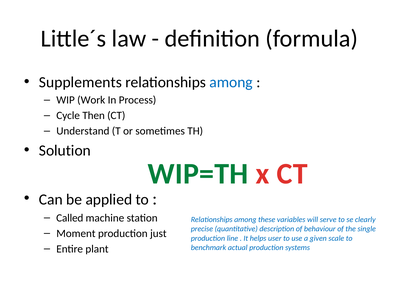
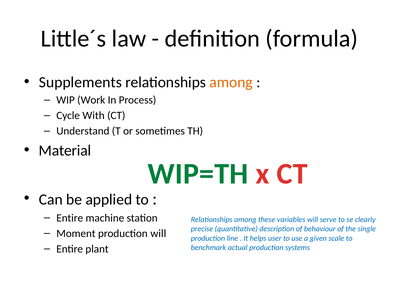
among at (231, 82) colour: blue -> orange
Then: Then -> With
Solution: Solution -> Material
Called at (70, 218): Called -> Entire
production just: just -> will
